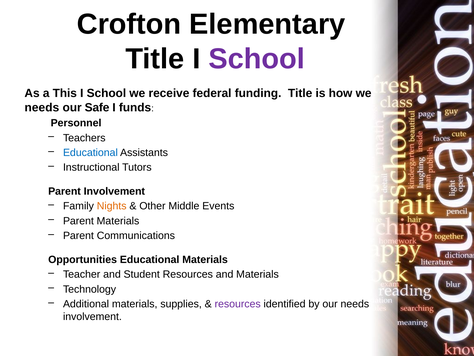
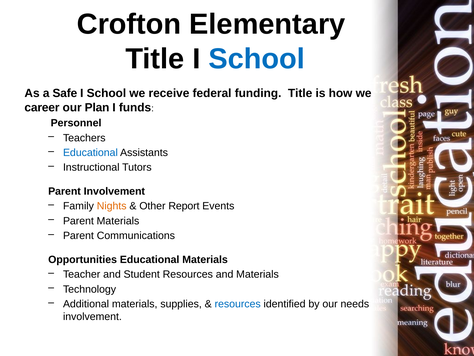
School at (257, 59) colour: purple -> blue
This: This -> Safe
needs at (42, 107): needs -> career
Safe: Safe -> Plan
Middle: Middle -> Report
resources at (238, 304) colour: purple -> blue
